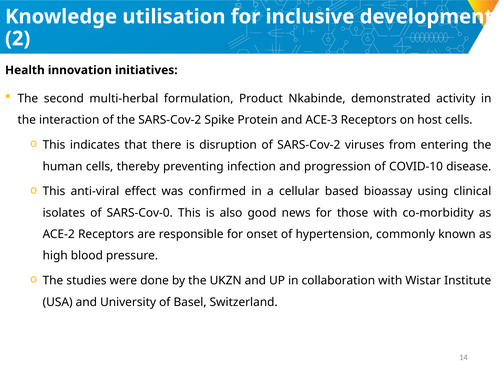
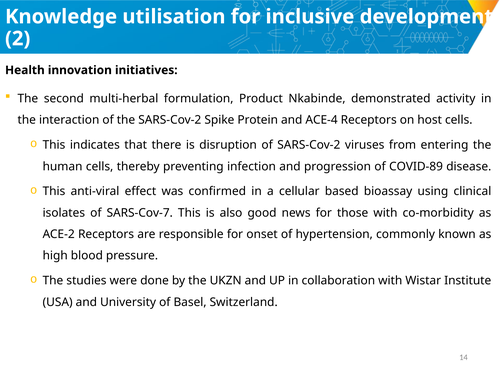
ACE-3: ACE-3 -> ACE-4
COVID-10: COVID-10 -> COVID-89
SARS-Cov-0: SARS-Cov-0 -> SARS-Cov-7
